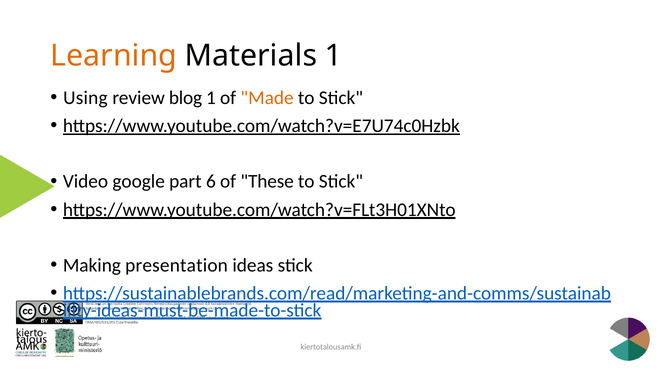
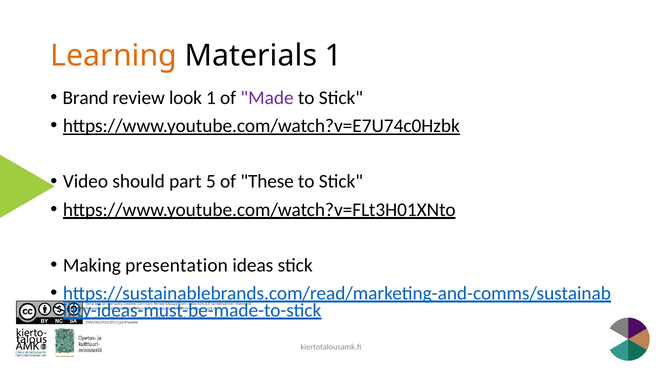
Using: Using -> Brand
blog: blog -> look
Made colour: orange -> purple
google: google -> should
6: 6 -> 5
